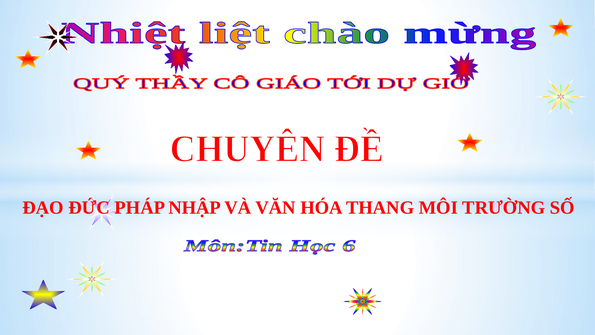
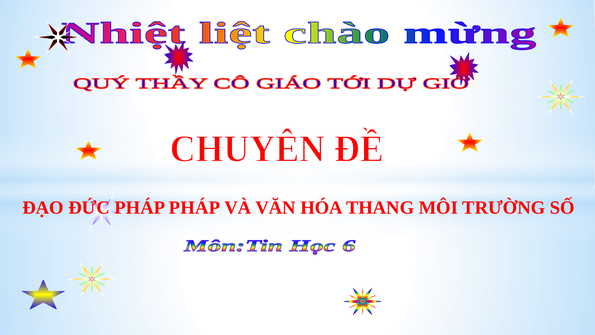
PHÁP NHẬP: NHẬP -> PHÁP
